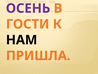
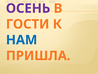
НАМ colour: black -> blue
